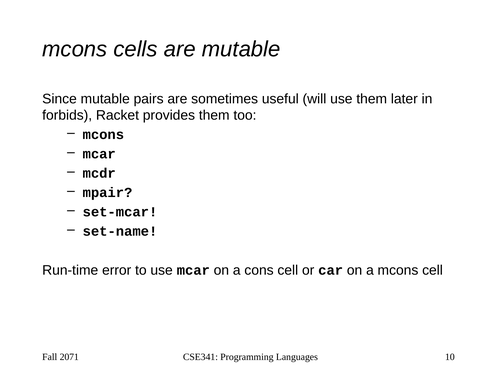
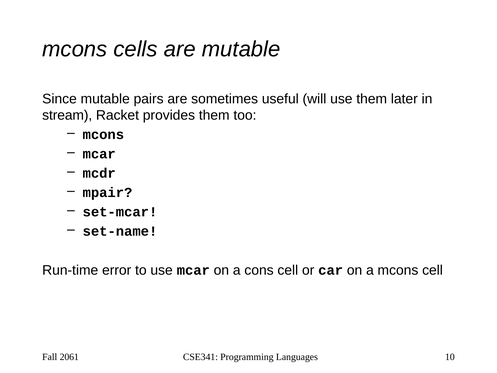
forbids: forbids -> stream
2071: 2071 -> 2061
